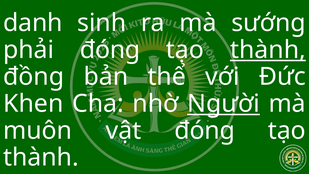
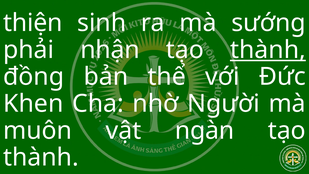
danh: danh -> thiện
phải đóng: đóng -> nhận
Người underline: present -> none
vật đóng: đóng -> ngàn
